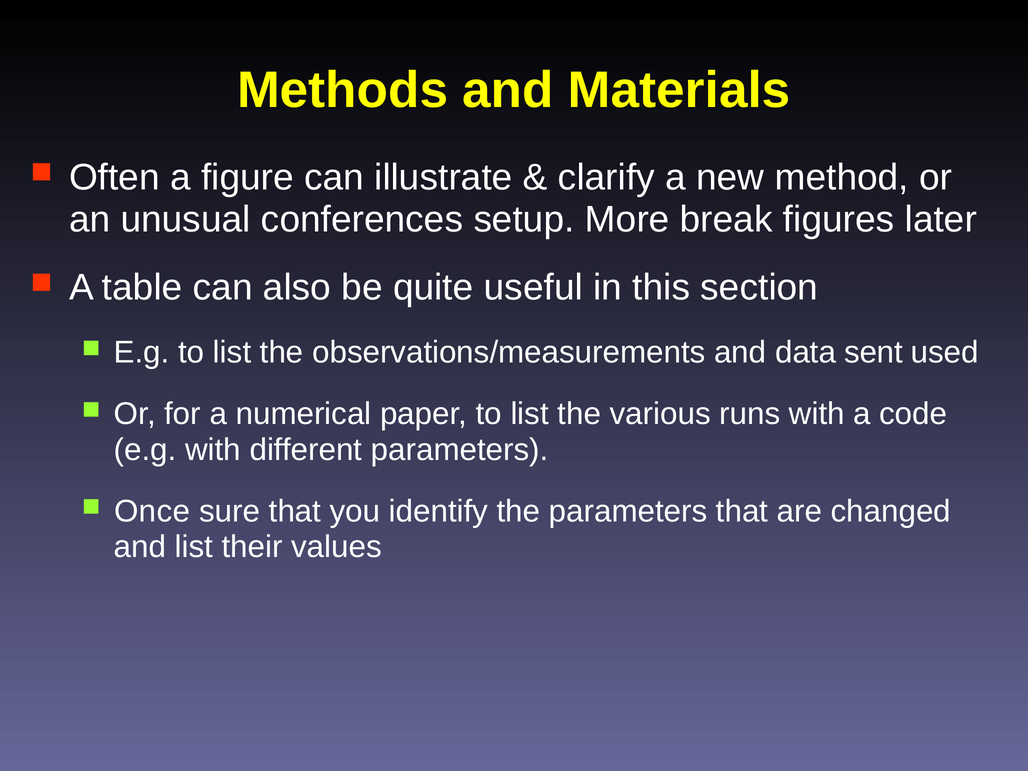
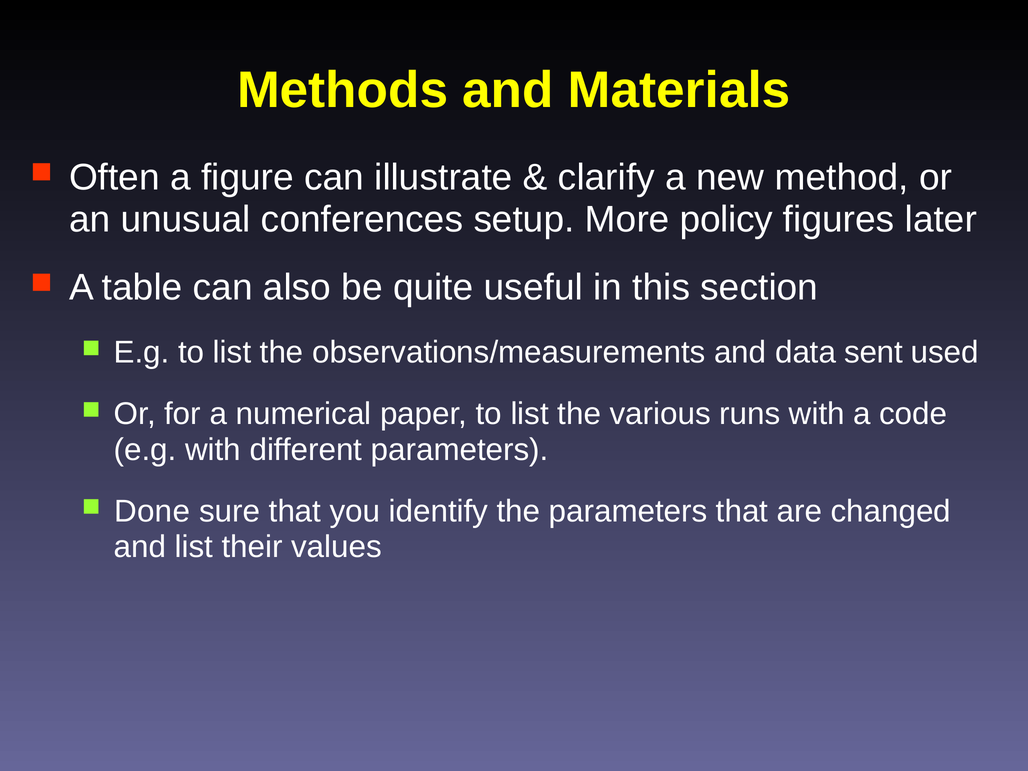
break: break -> policy
Once: Once -> Done
